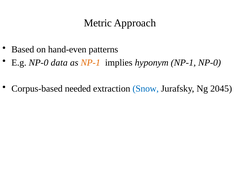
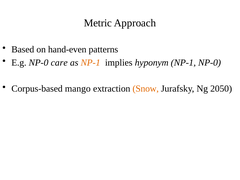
data: data -> care
needed: needed -> mango
Snow colour: blue -> orange
2045: 2045 -> 2050
